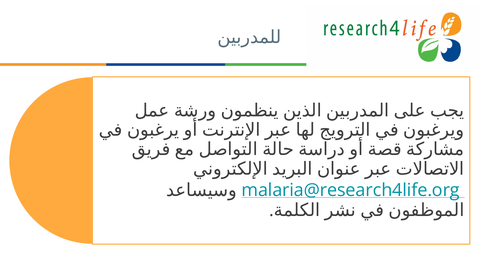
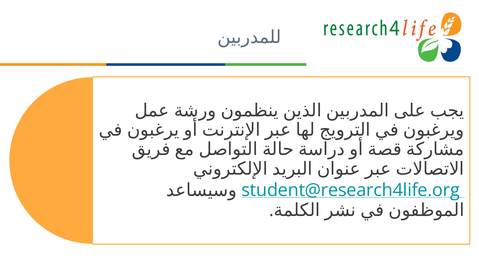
malaria@research4life.org: malaria@research4life.org -> student@research4life.org
